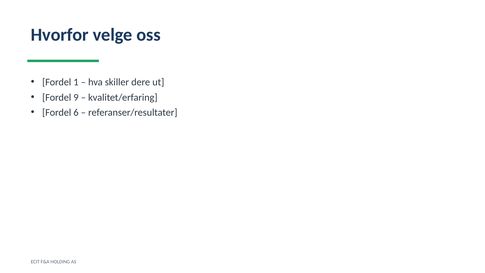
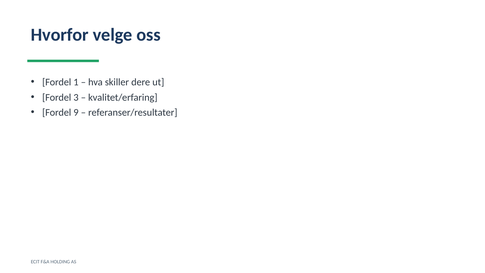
9: 9 -> 3
6: 6 -> 9
